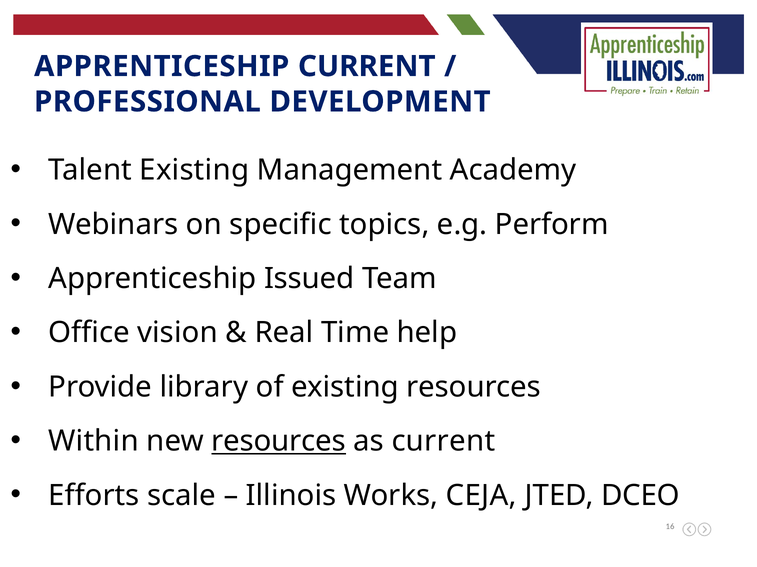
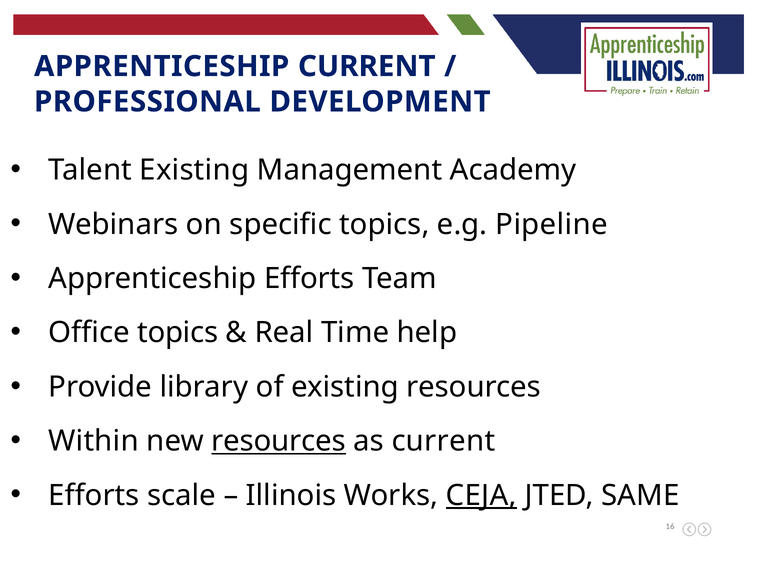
Perform: Perform -> Pipeline
Apprenticeship Issued: Issued -> Efforts
Office vision: vision -> topics
CEJA underline: none -> present
DCEO: DCEO -> SAME
